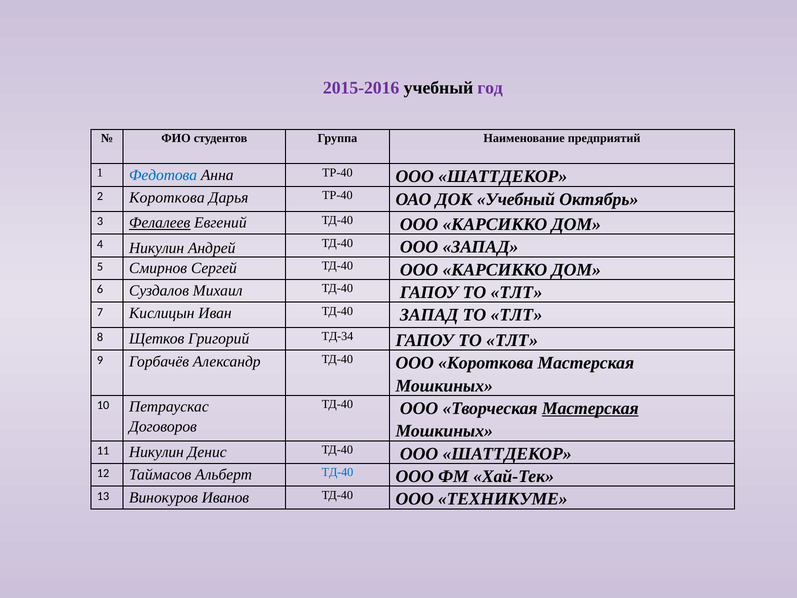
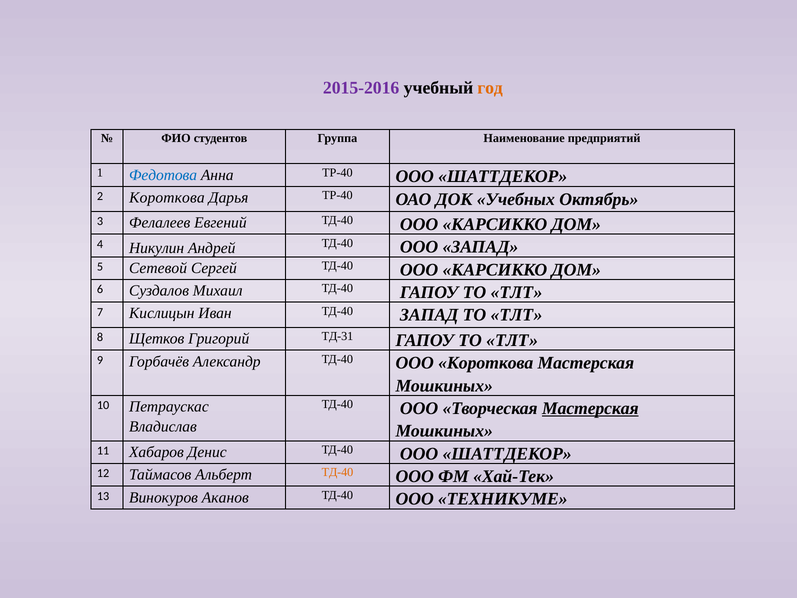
год colour: purple -> orange
ДОК Учебный: Учебный -> Учебных
Фелалеев underline: present -> none
Смирнов: Смирнов -> Сетевой
ТД-34: ТД-34 -> ТД-31
Договоров: Договоров -> Владислав
11 Никулин: Никулин -> Хабаров
ТД-40 at (337, 472) colour: blue -> orange
Иванов: Иванов -> Аканов
